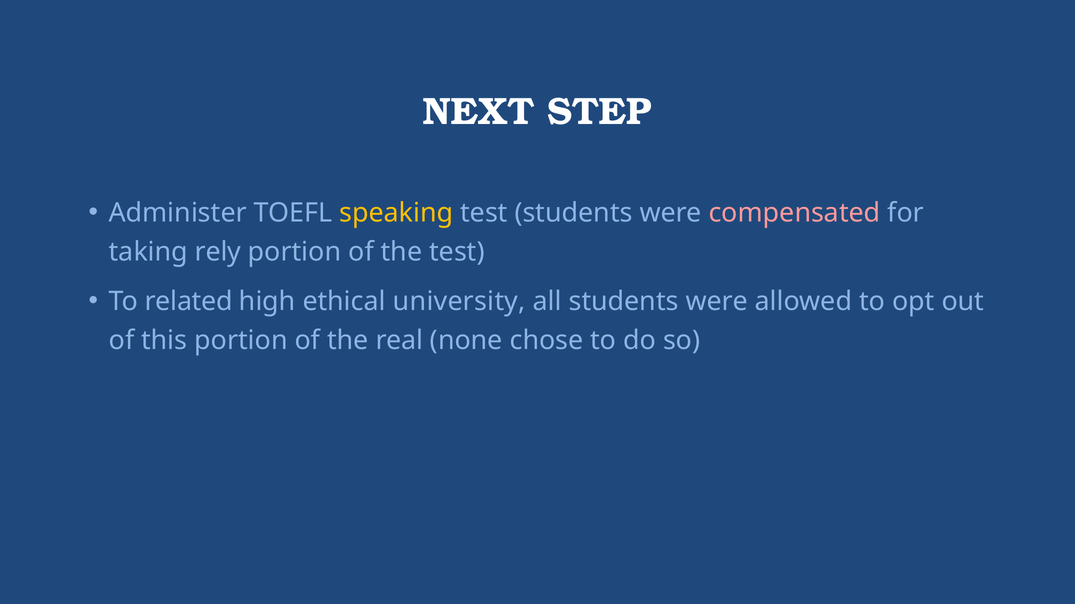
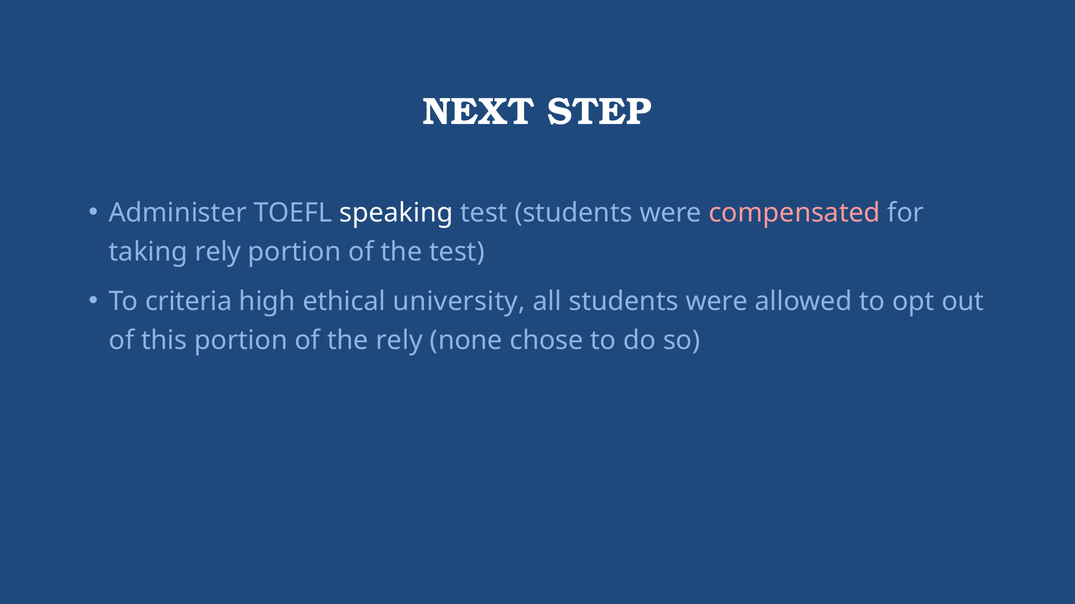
speaking colour: yellow -> white
related: related -> criteria
the real: real -> rely
